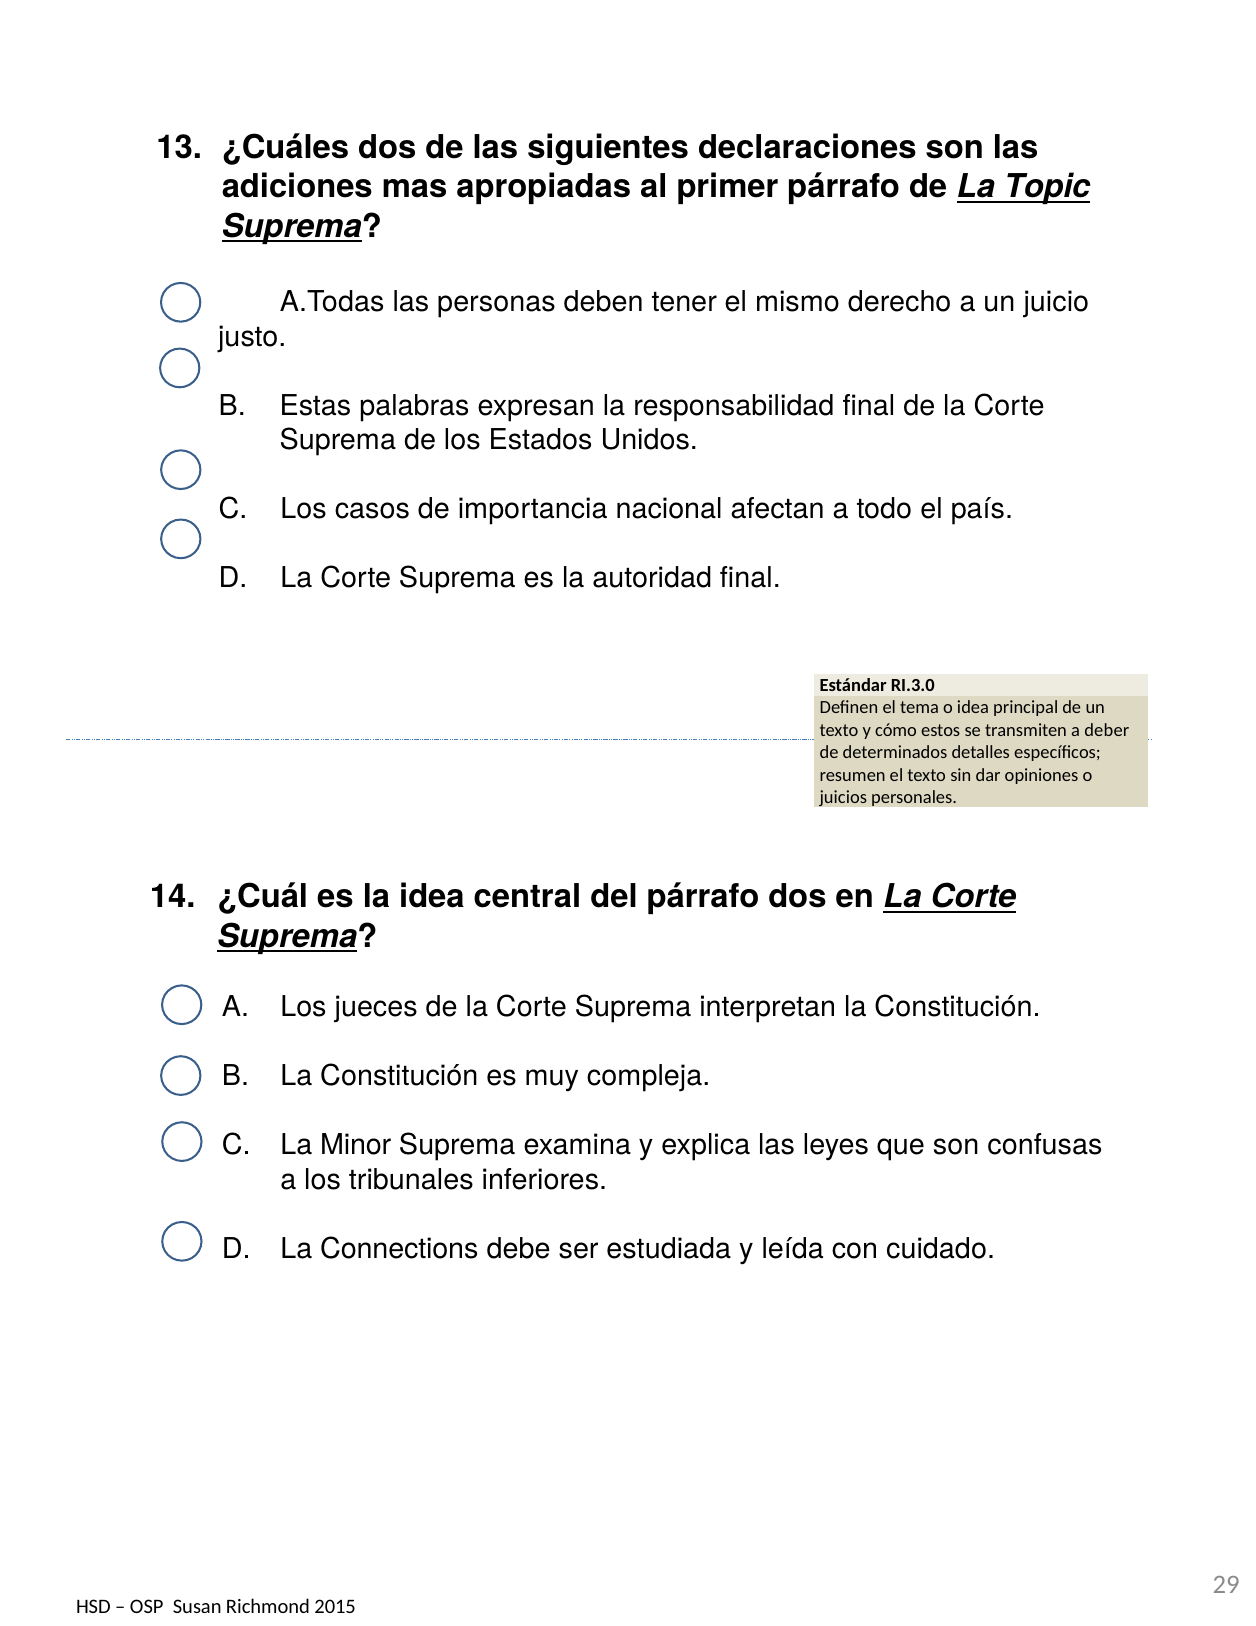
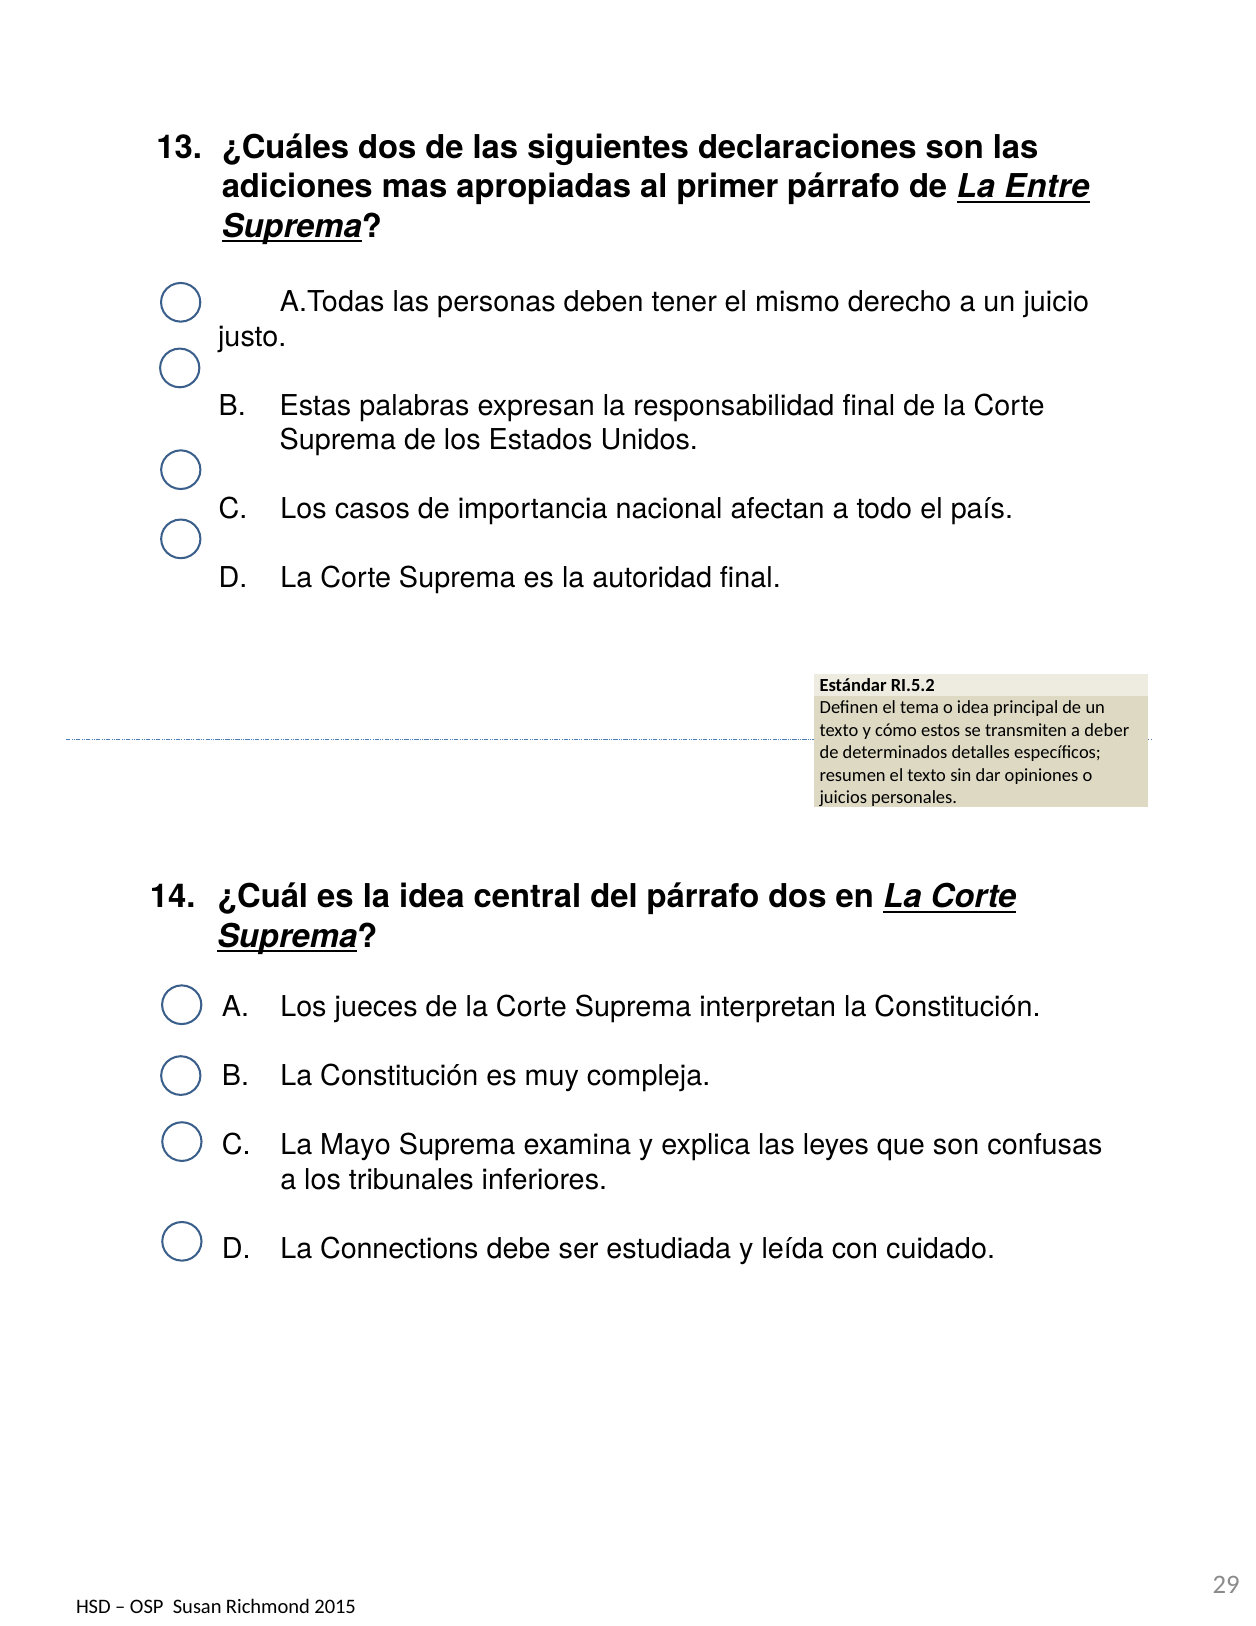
Topic: Topic -> Entre
RI.3.0: RI.3.0 -> RI.5.2
Minor: Minor -> Mayo
